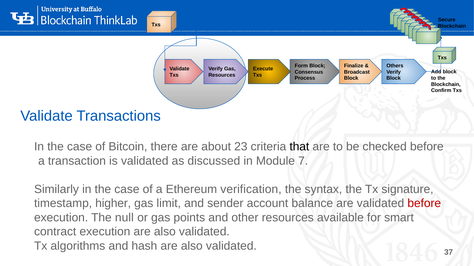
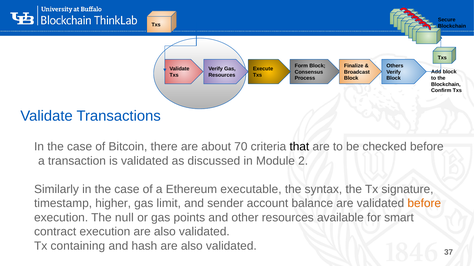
23: 23 -> 70
7: 7 -> 2
verification: verification -> executable
before at (424, 204) colour: red -> orange
algorithms: algorithms -> containing
